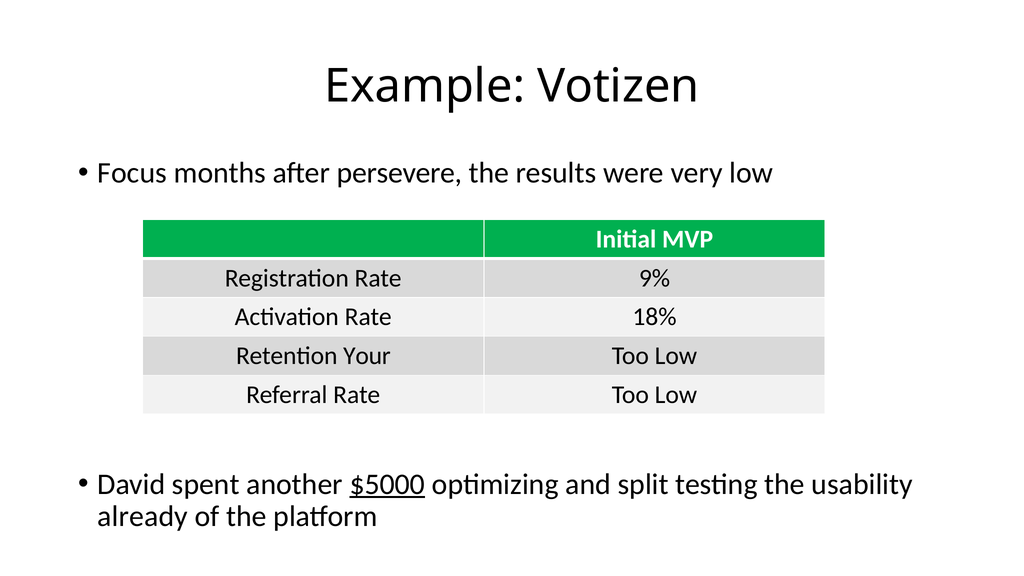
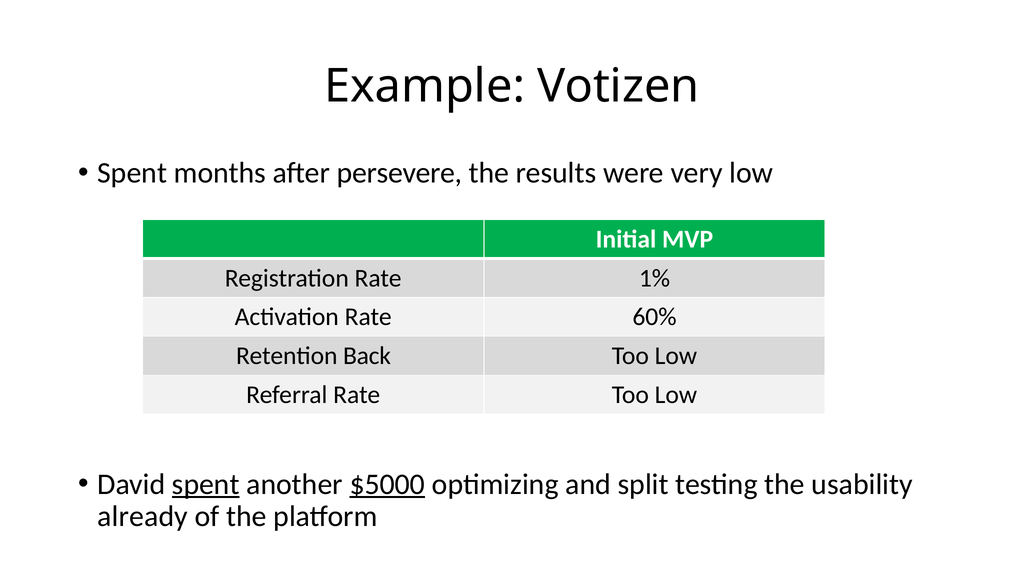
Focus at (132, 173): Focus -> Spent
9%: 9% -> 1%
18%: 18% -> 60%
Your: Your -> Back
spent at (206, 484) underline: none -> present
